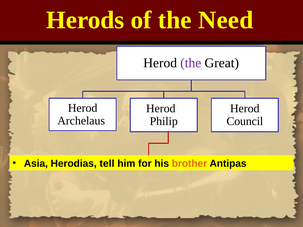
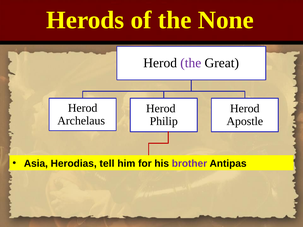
Need: Need -> None
Council: Council -> Apostle
brother colour: orange -> purple
